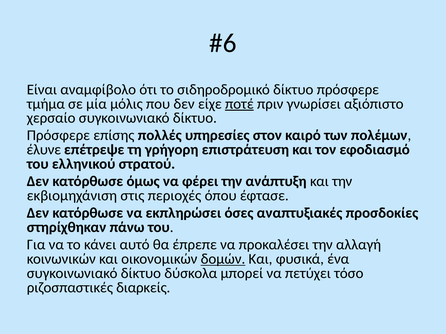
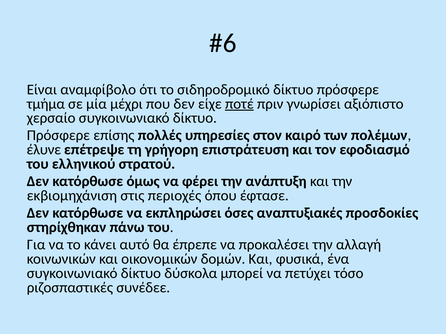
μόλις: μόλις -> μέχρι
δομών underline: present -> none
διαρκείς: διαρκείς -> συνέδεε
